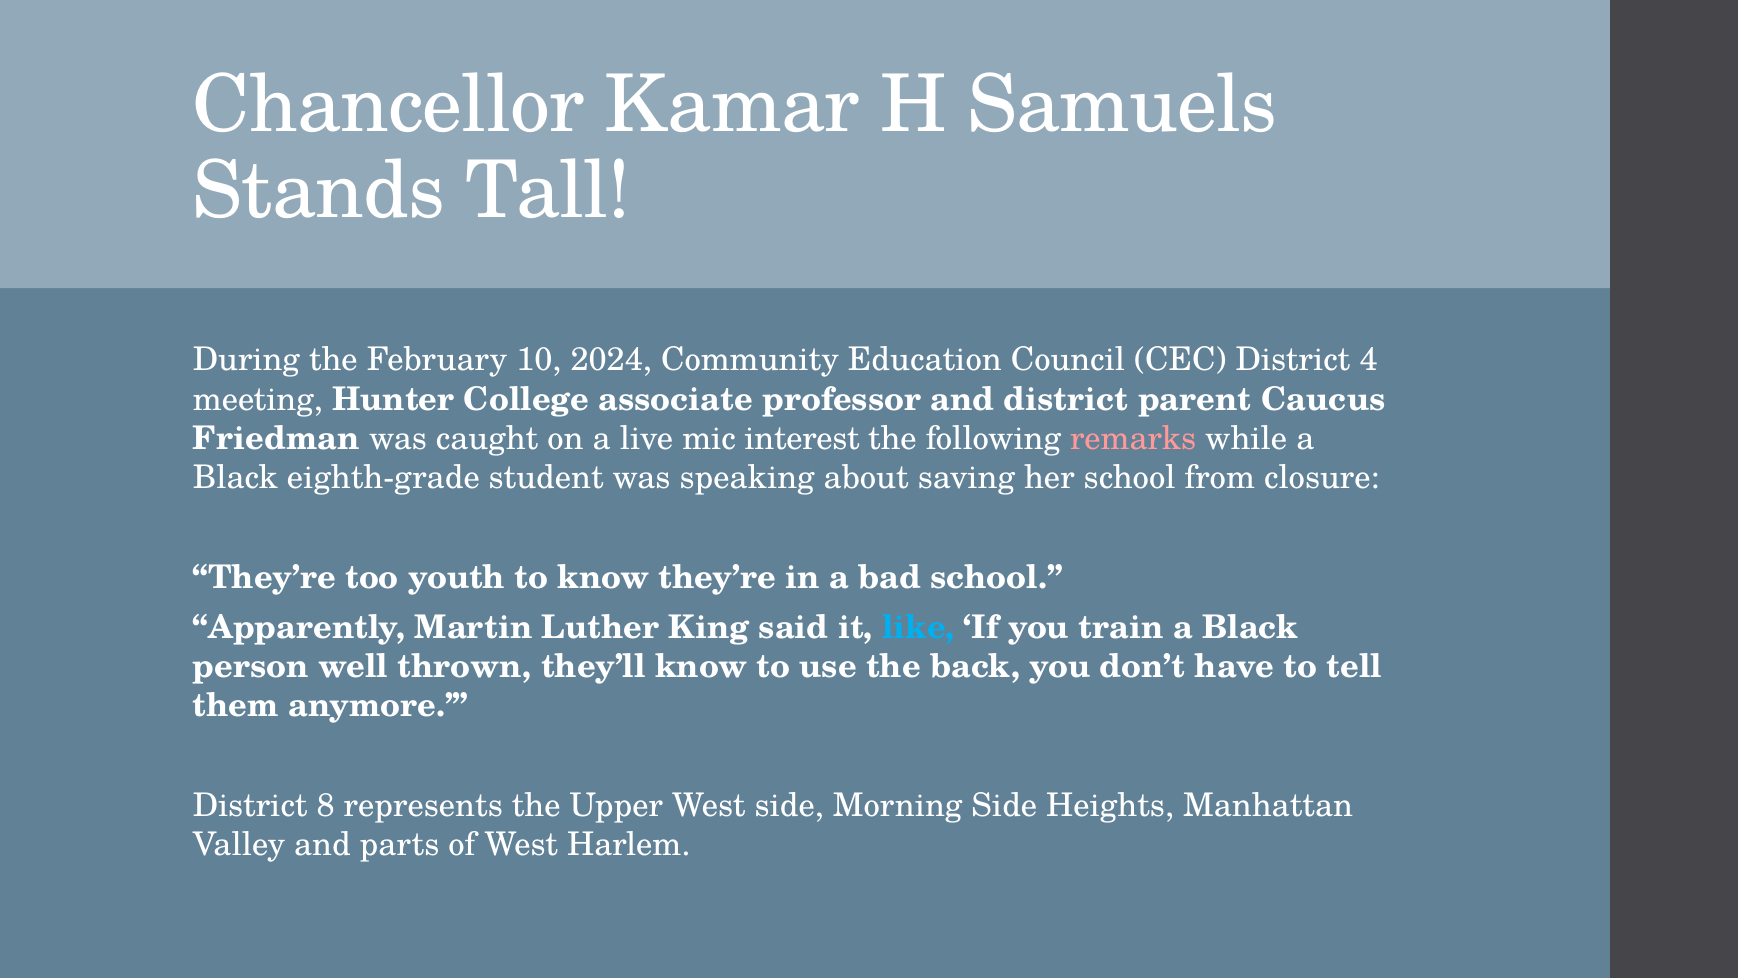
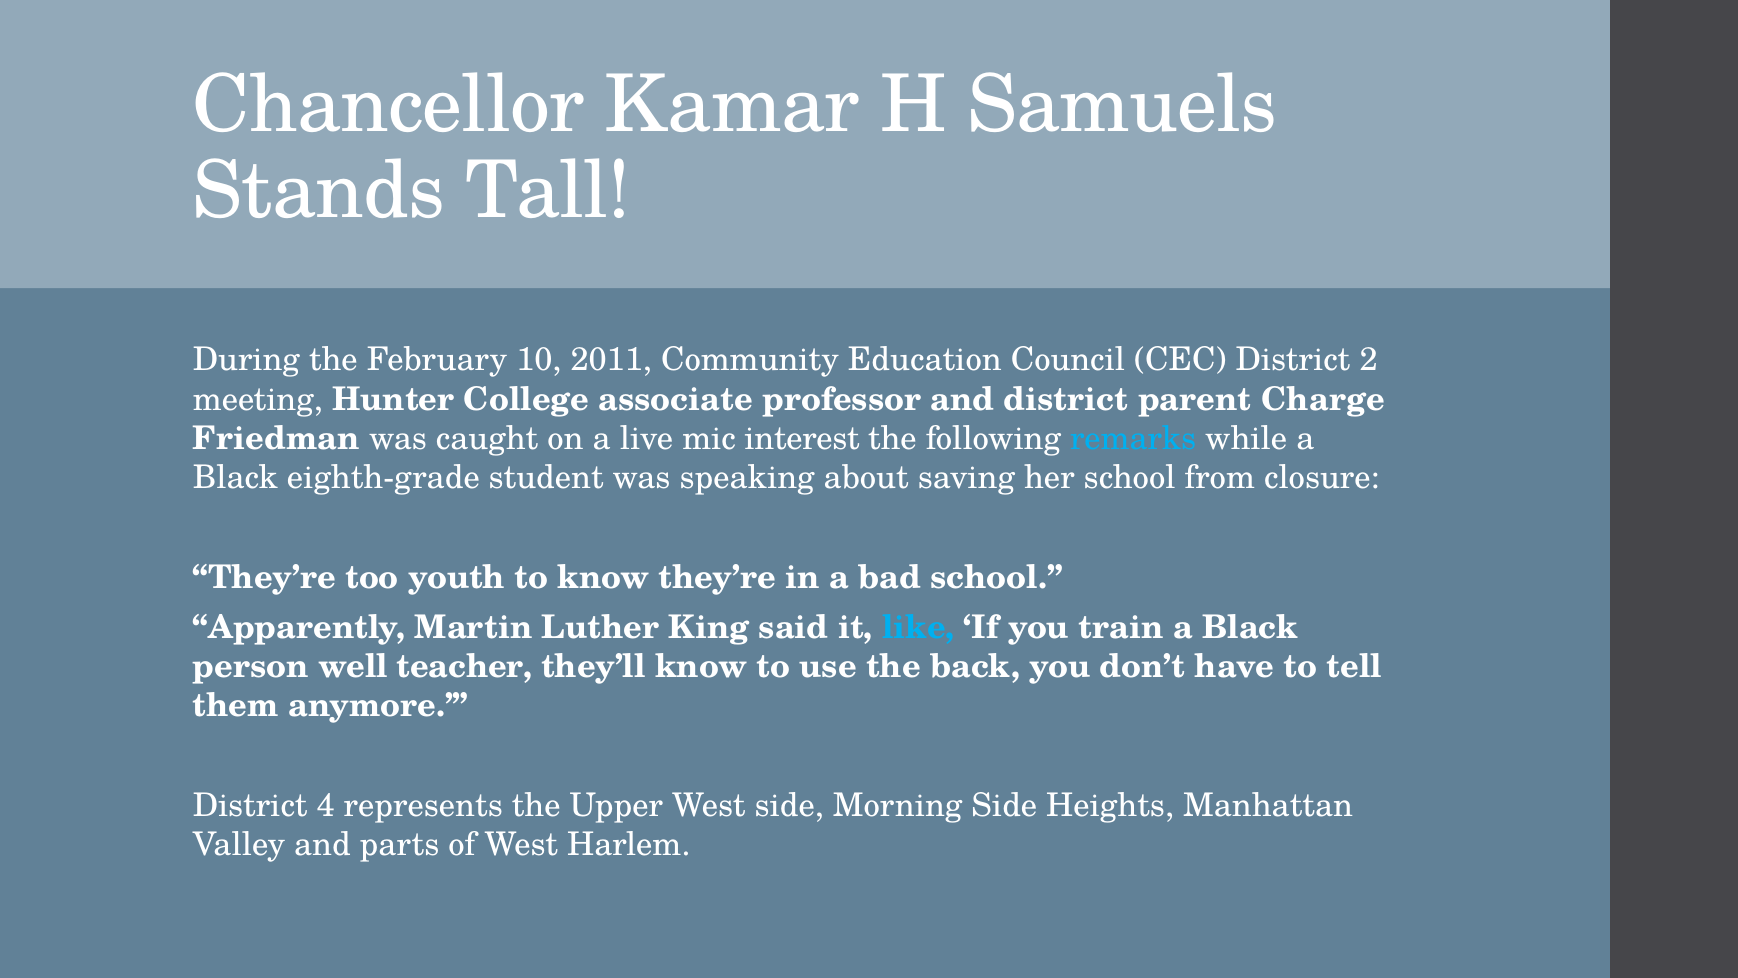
2024: 2024 -> 2011
4: 4 -> 2
Caucus: Caucus -> Charge
remarks colour: pink -> light blue
thrown: thrown -> teacher
8: 8 -> 4
